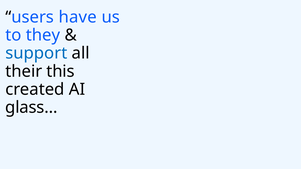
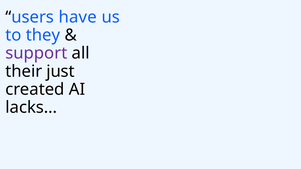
support colour: blue -> purple
this: this -> just
glass…: glass… -> lacks…
